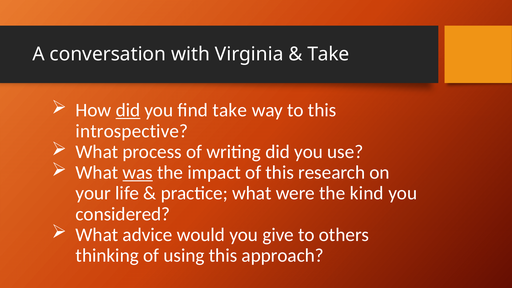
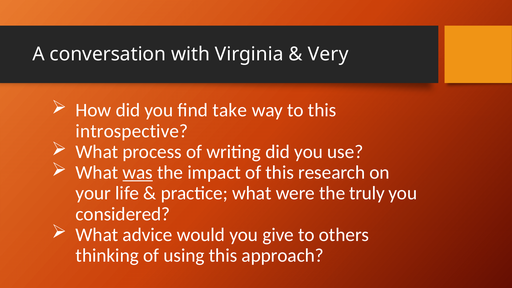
Take at (328, 54): Take -> Very
did at (128, 110) underline: present -> none
kind: kind -> truly
